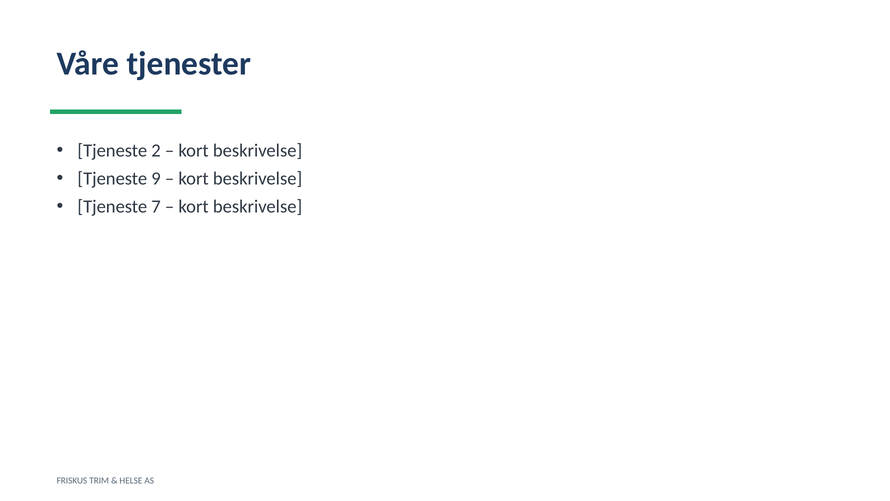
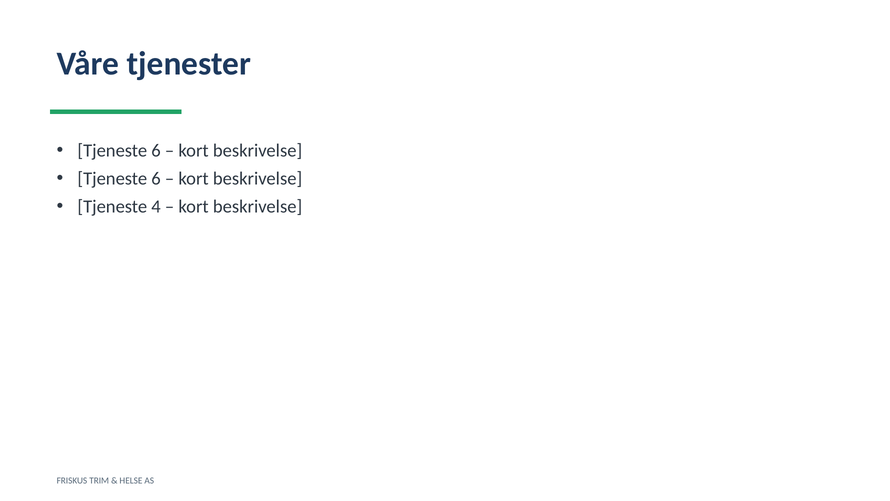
2 at (156, 151): 2 -> 6
9 at (156, 179): 9 -> 6
7: 7 -> 4
